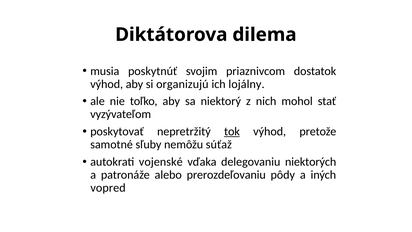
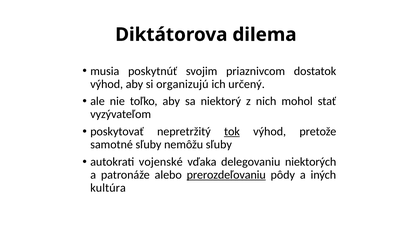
lojálny: lojálny -> určený
nemôžu súťaž: súťaž -> sľuby
prerozdeľovaniu underline: none -> present
vopred: vopred -> kultúra
